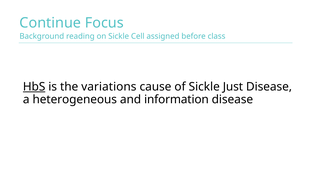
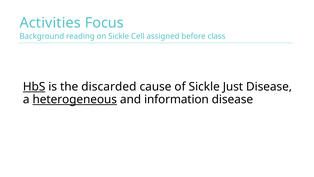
Continue: Continue -> Activities
variations: variations -> discarded
heterogeneous underline: none -> present
